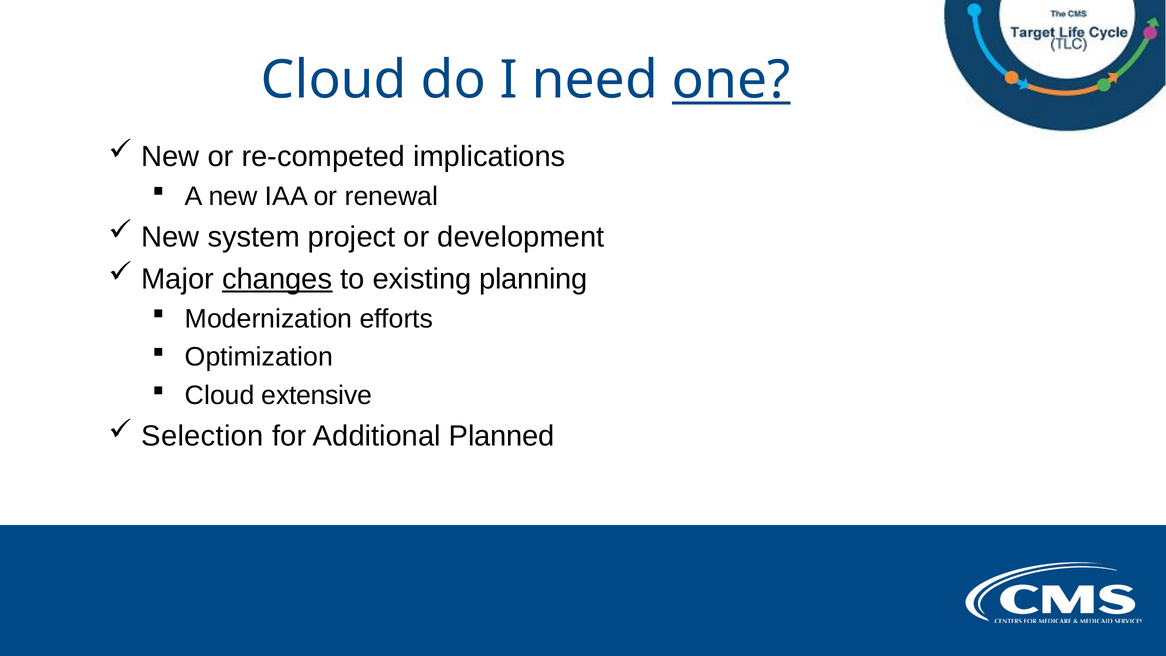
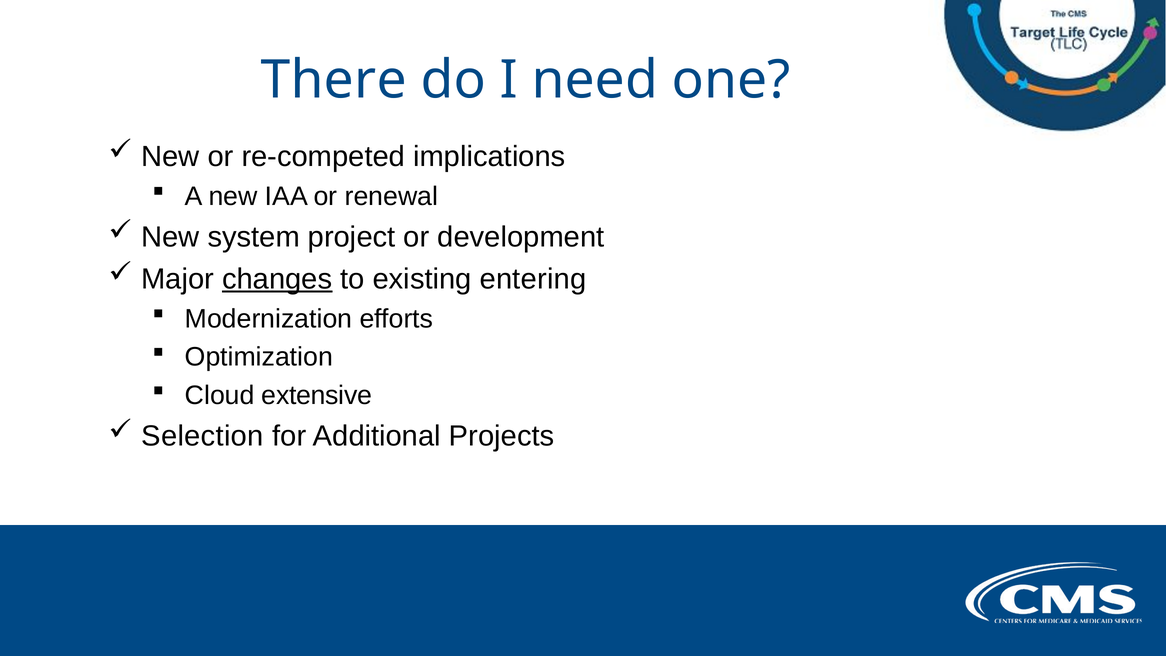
Cloud at (334, 80): Cloud -> There
one underline: present -> none
planning: planning -> entering
Planned: Planned -> Projects
